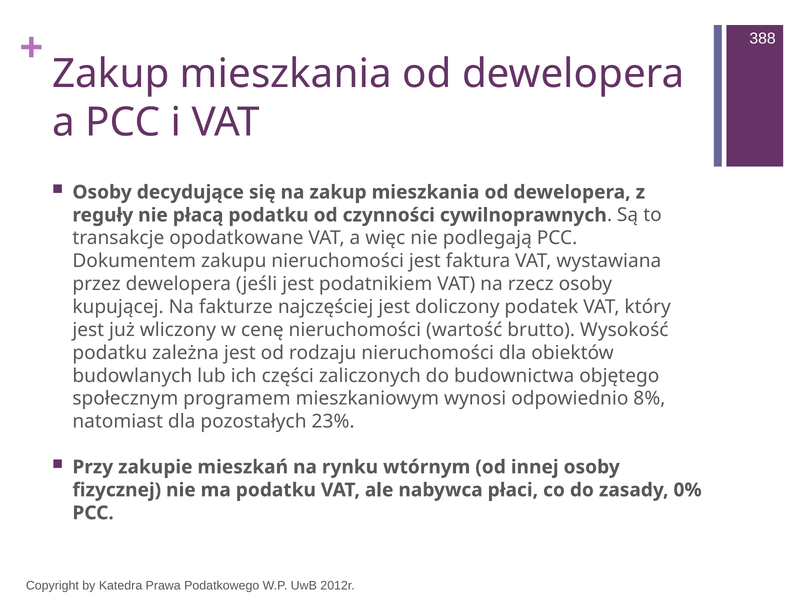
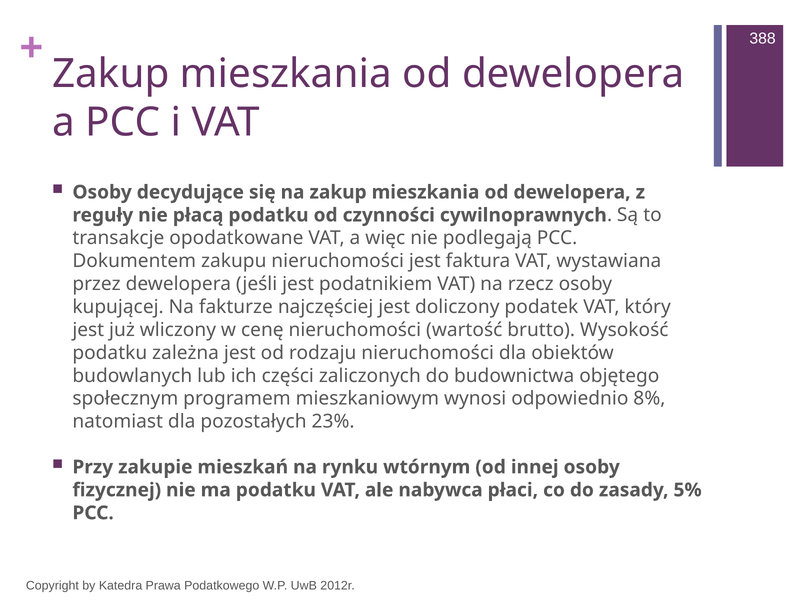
0%: 0% -> 5%
